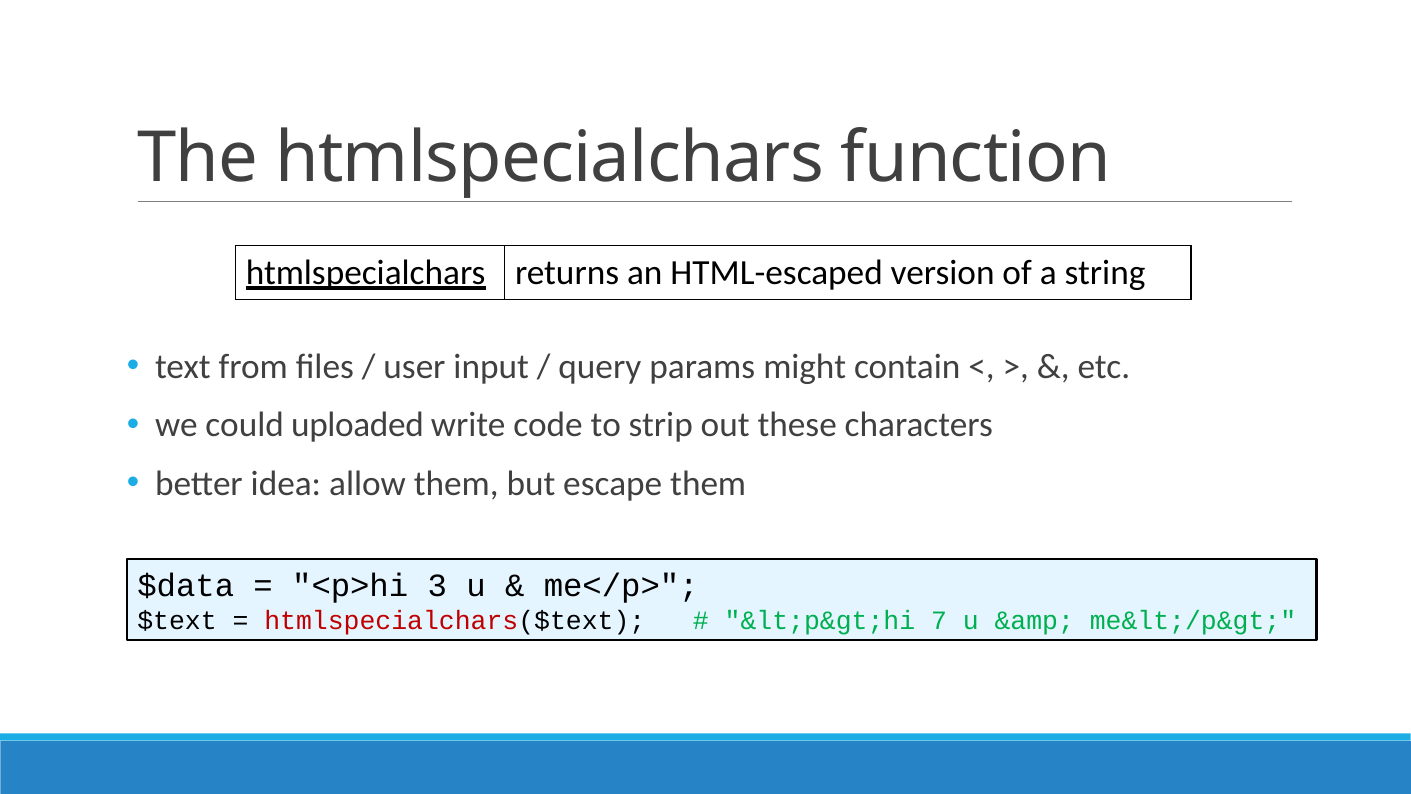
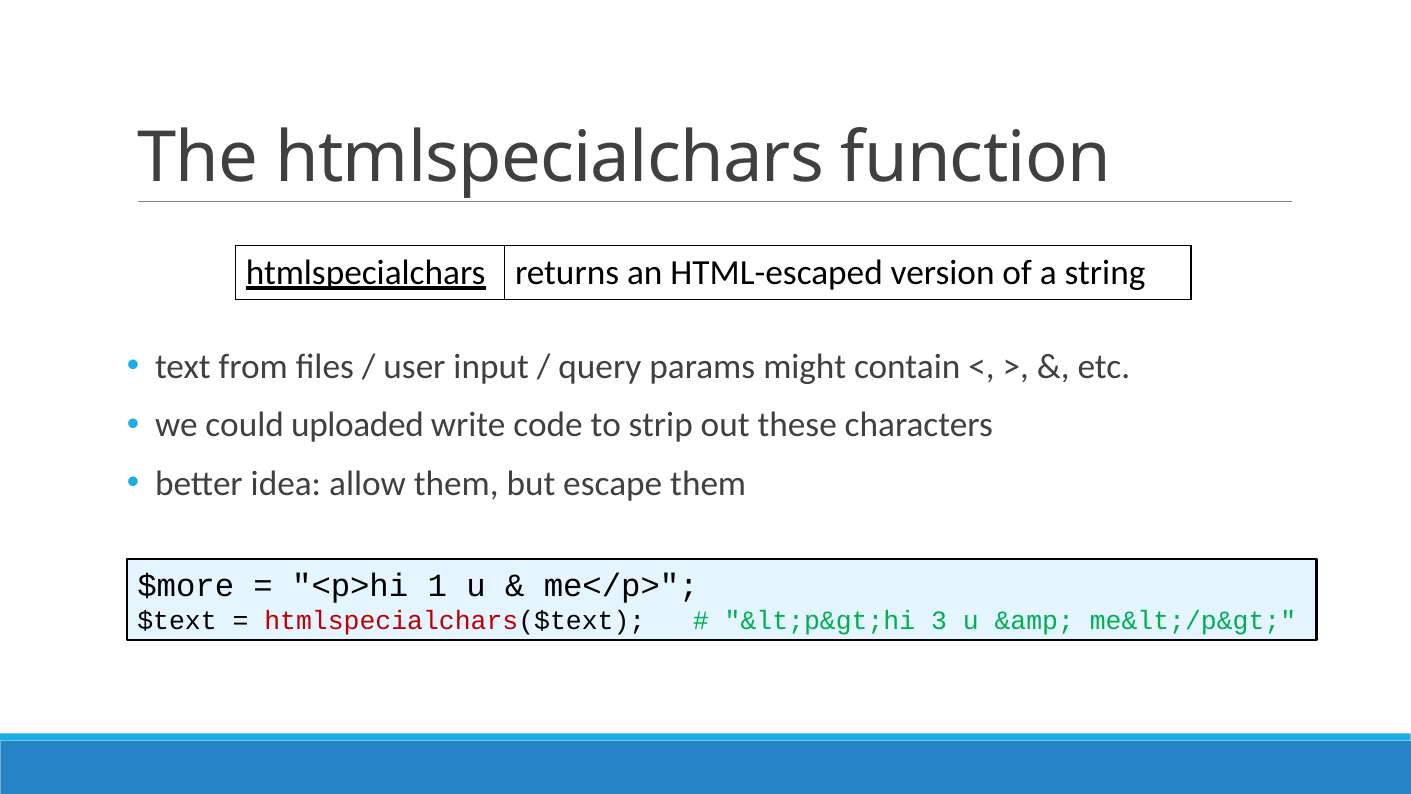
$data: $data -> $more
3: 3 -> 1
7: 7 -> 3
